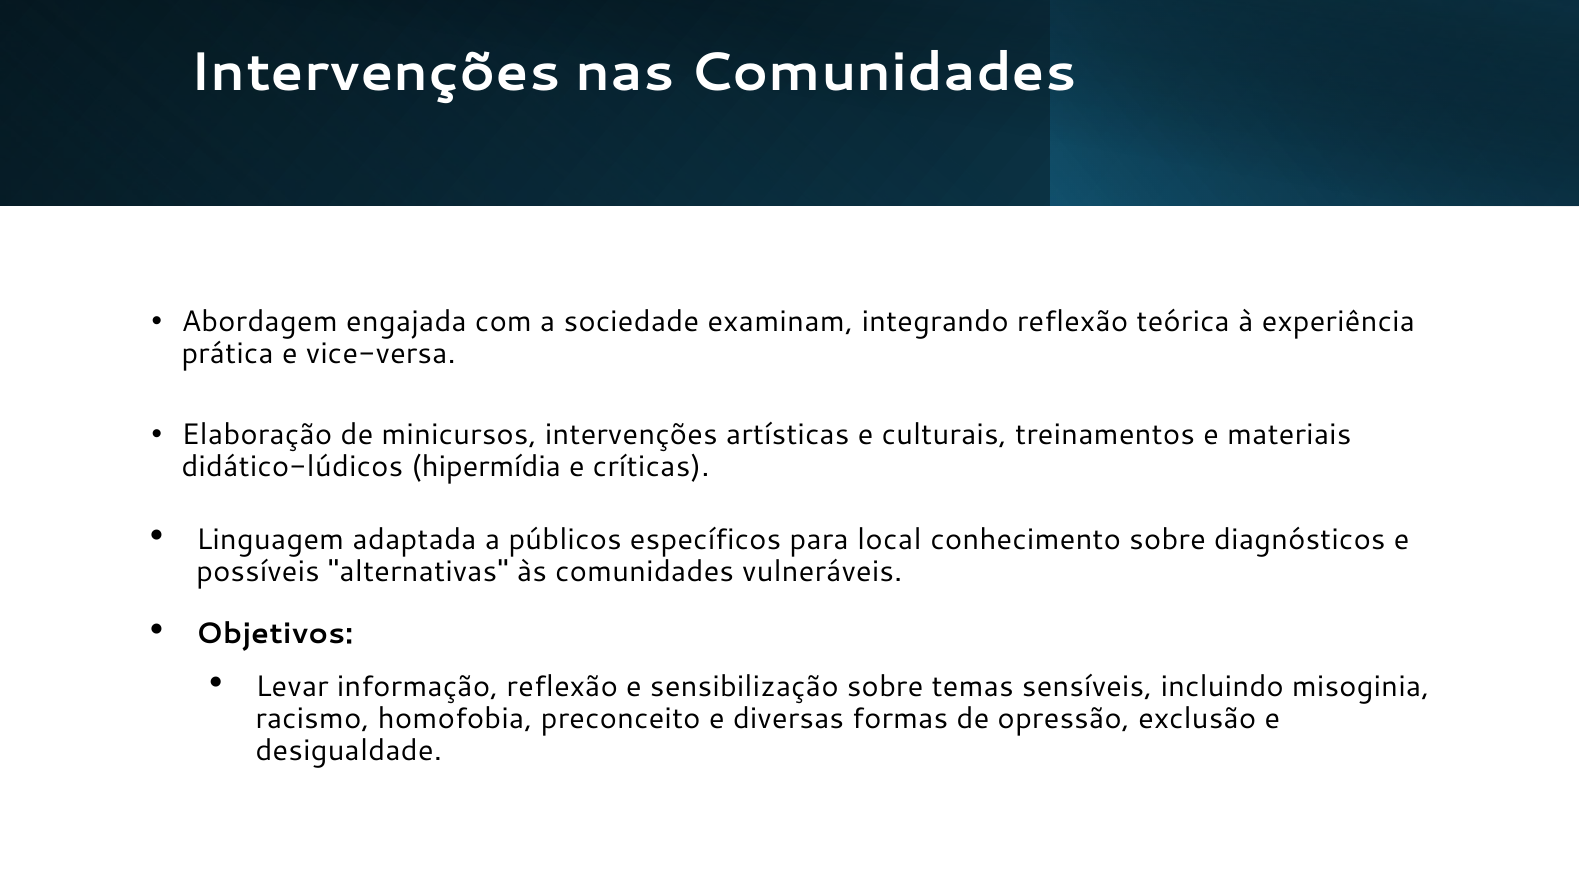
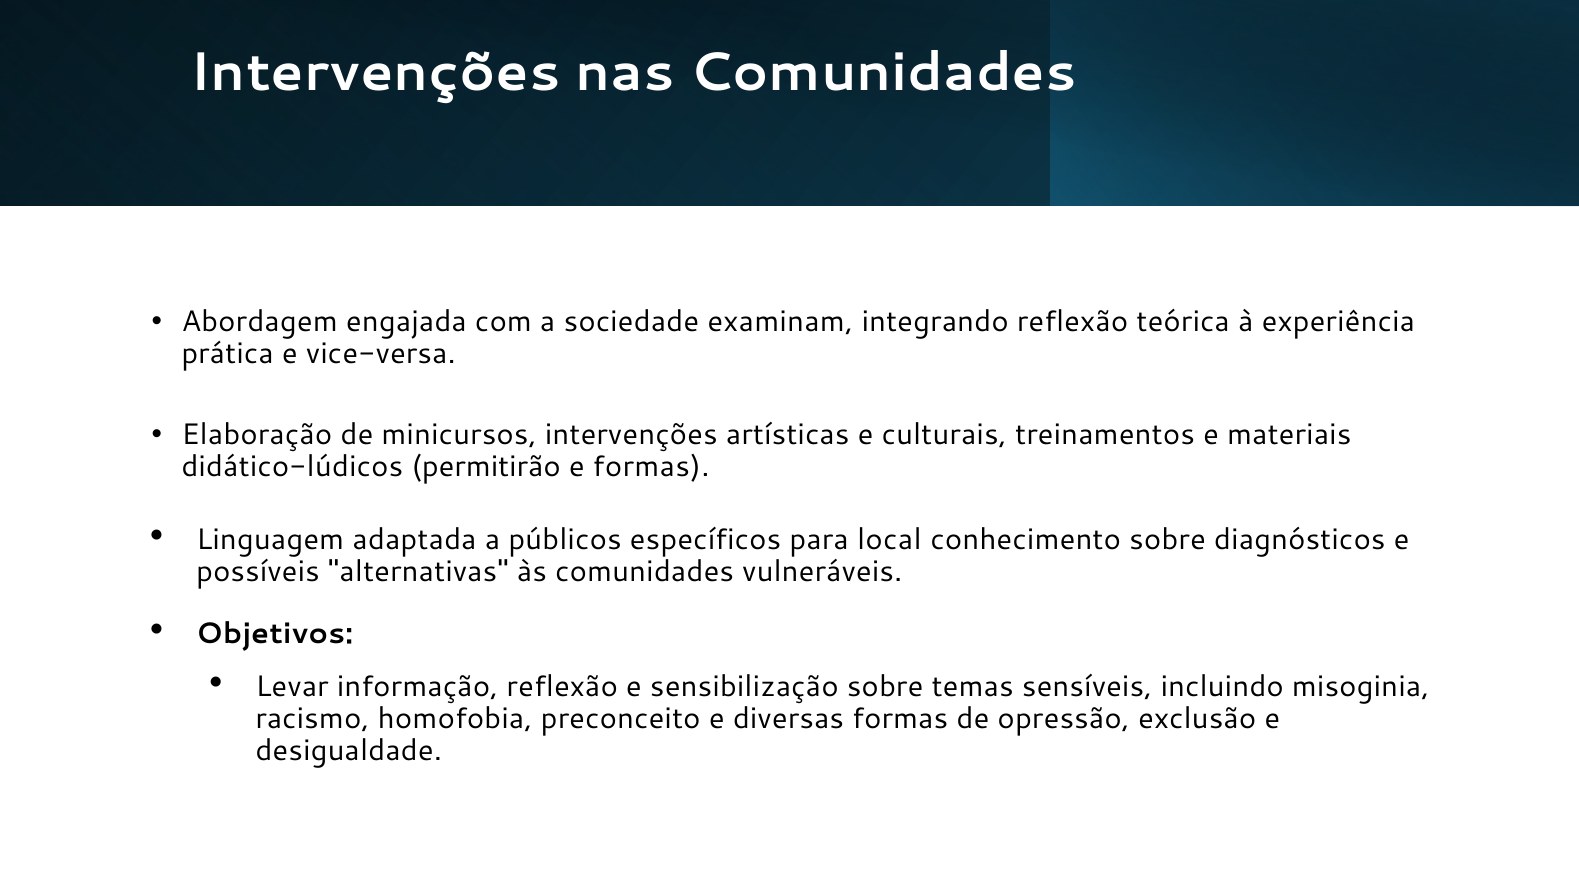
hipermídia: hipermídia -> permitirão
e críticas: críticas -> formas
